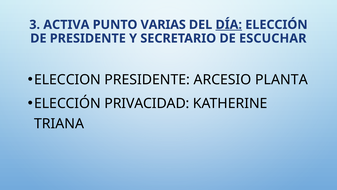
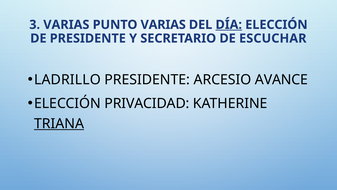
3 ACTIVA: ACTIVA -> VARIAS
ELECCION: ELECCION -> LADRILLO
PLANTA: PLANTA -> AVANCE
TRIANA underline: none -> present
